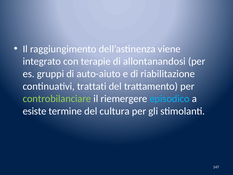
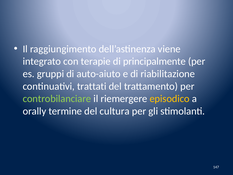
allontanandosi: allontanandosi -> principalmente
episodico colour: light blue -> yellow
esiste: esiste -> orally
